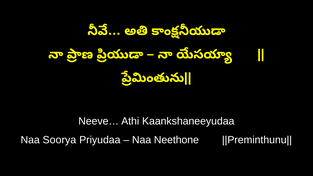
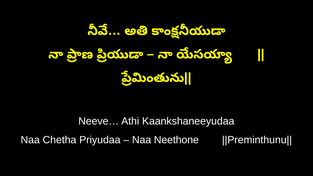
Soorya: Soorya -> Chetha
